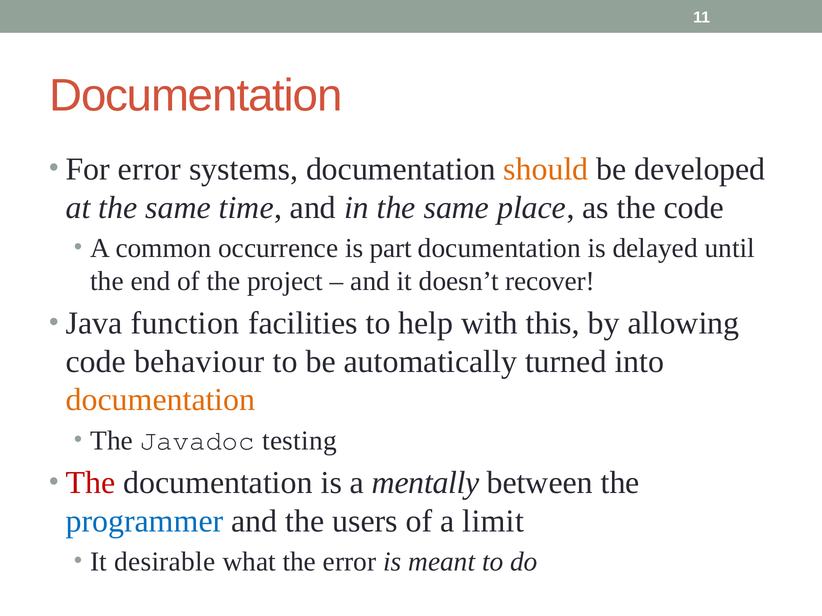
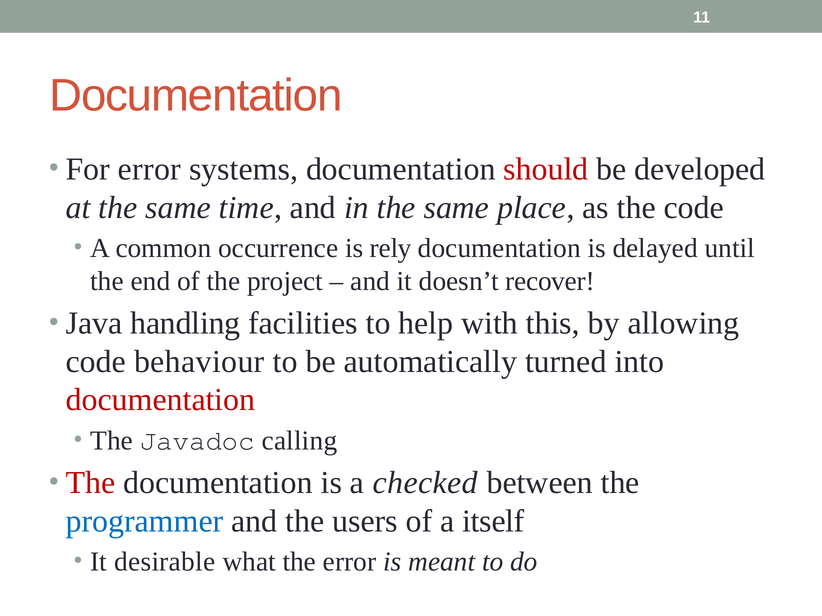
should colour: orange -> red
part: part -> rely
function: function -> handling
documentation at (161, 400) colour: orange -> red
testing: testing -> calling
mentally: mentally -> checked
limit: limit -> itself
